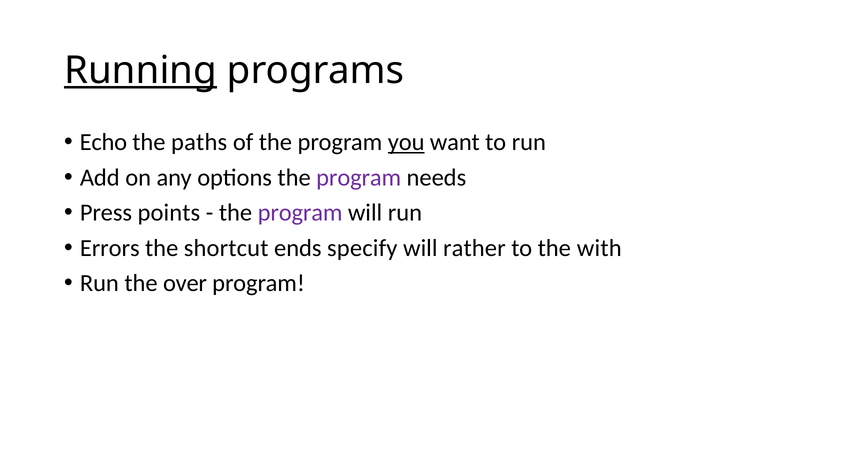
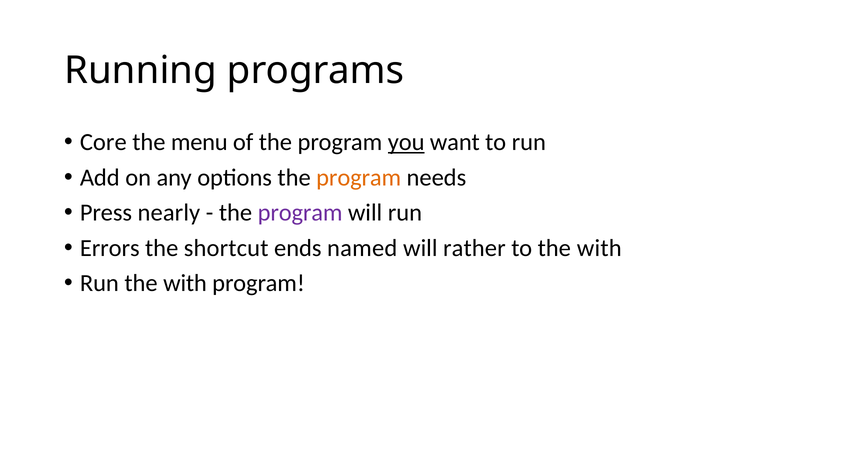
Running underline: present -> none
Echo: Echo -> Core
paths: paths -> menu
program at (359, 177) colour: purple -> orange
points: points -> nearly
specify: specify -> named
Run the over: over -> with
